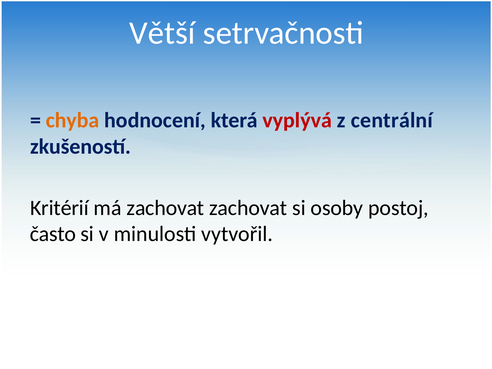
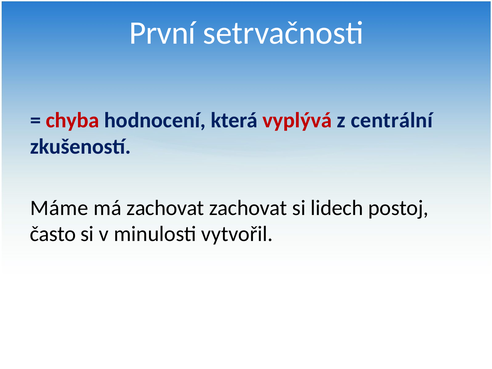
Větší: Větší -> První
chyba colour: orange -> red
Kritérií: Kritérií -> Máme
osoby: osoby -> lidech
